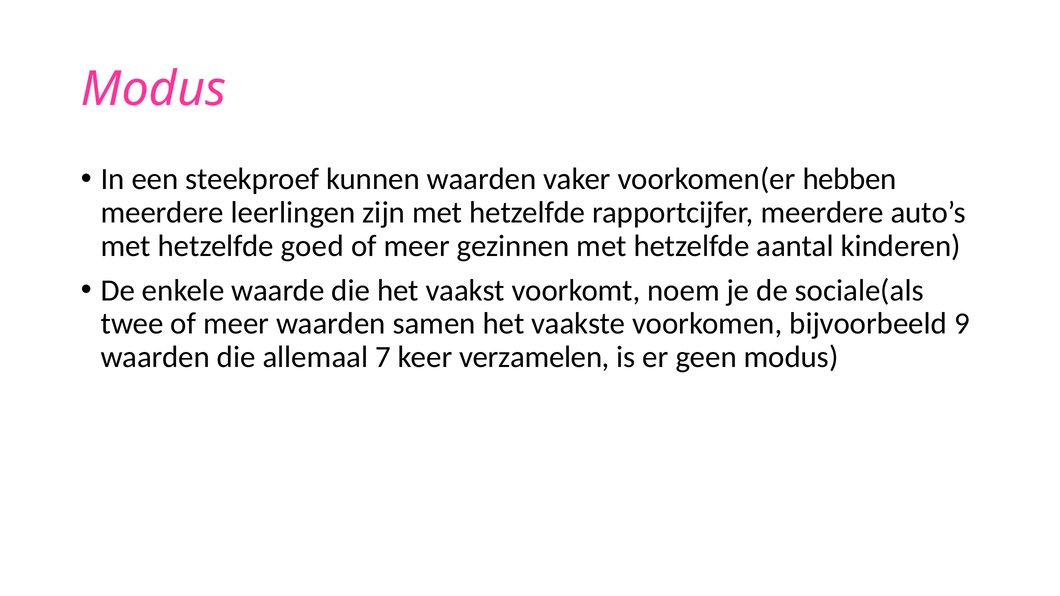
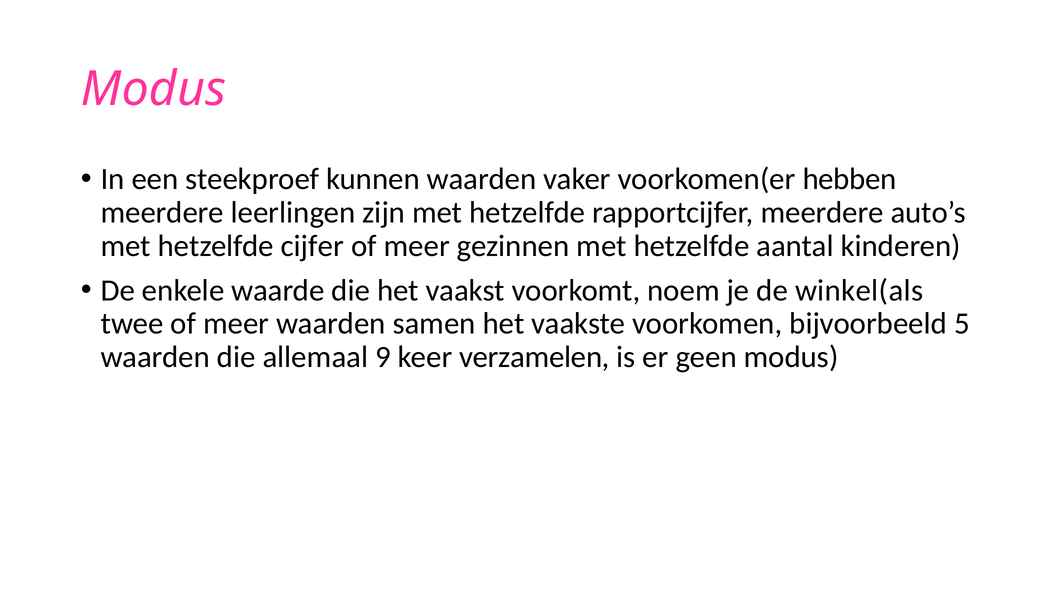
goed: goed -> cijfer
sociale(als: sociale(als -> winkel(als
9: 9 -> 5
7: 7 -> 9
